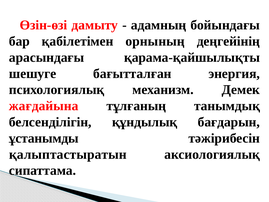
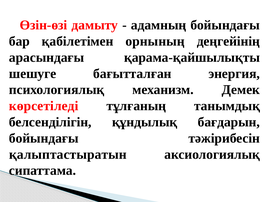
жағдайына: жағдайына -> көрсетіледі
ұстанымды at (44, 138): ұстанымды -> бойындағы
